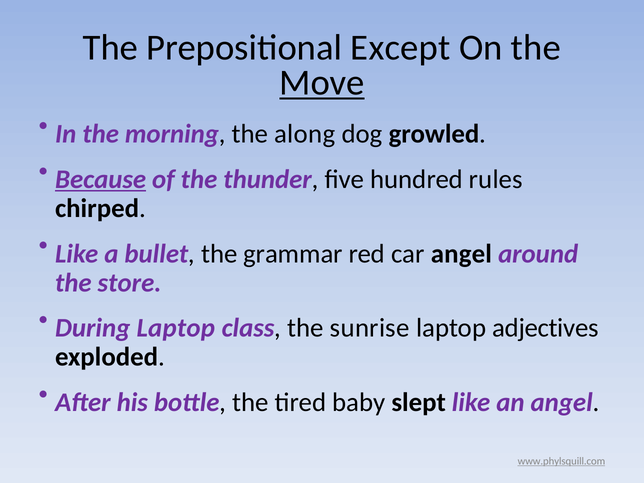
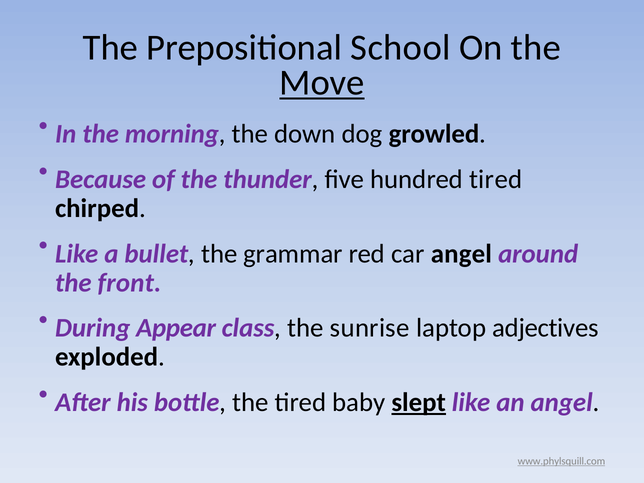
Except: Except -> School
along: along -> down
Because underline: present -> none
hundred rules: rules -> tired
store: store -> front
During Laptop: Laptop -> Appear
slept underline: none -> present
